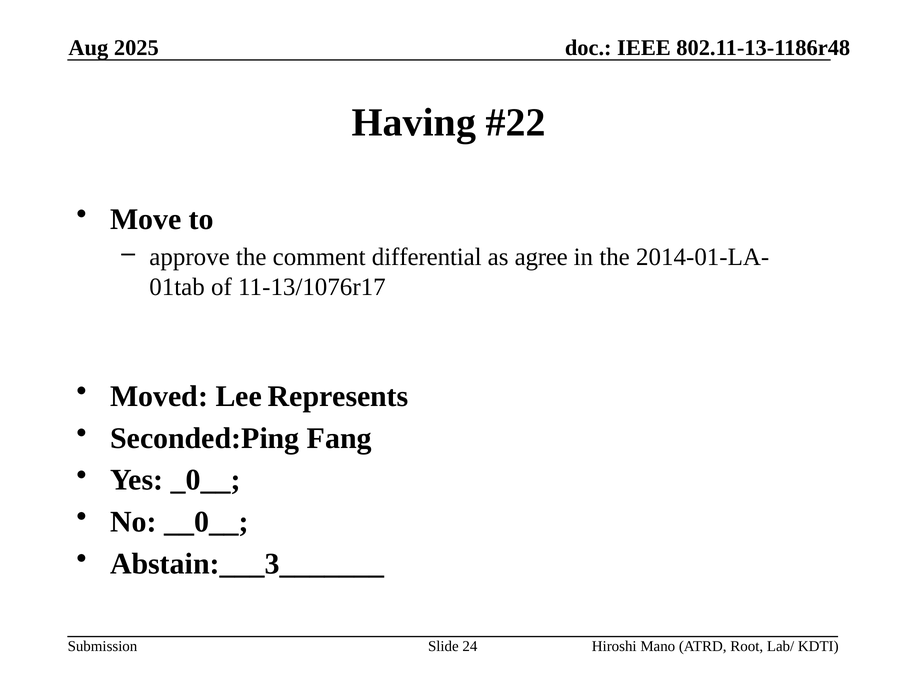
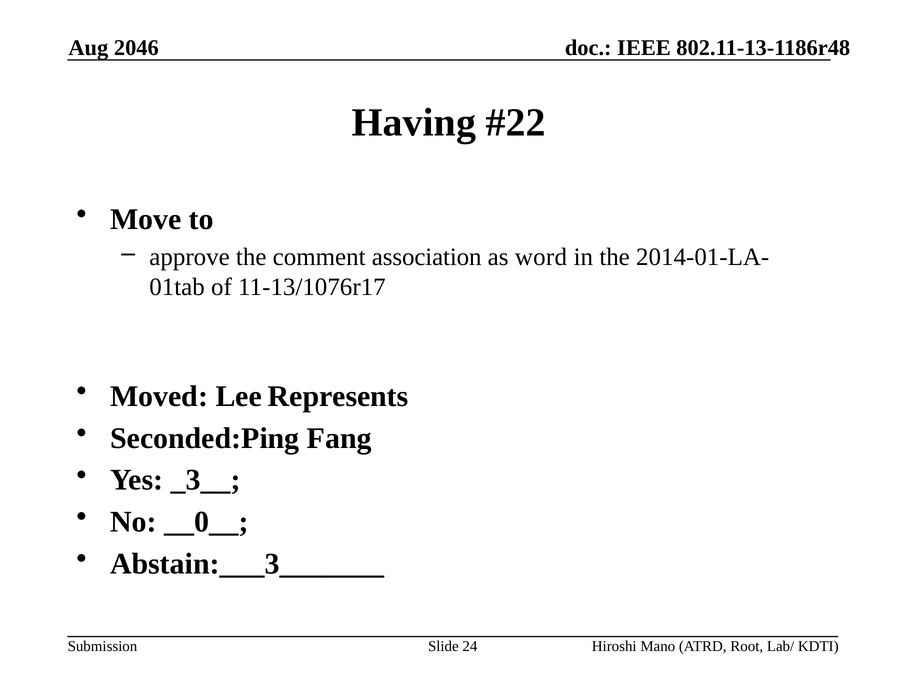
2025: 2025 -> 2046
differential: differential -> association
agree: agree -> word
_0__: _0__ -> _3__
